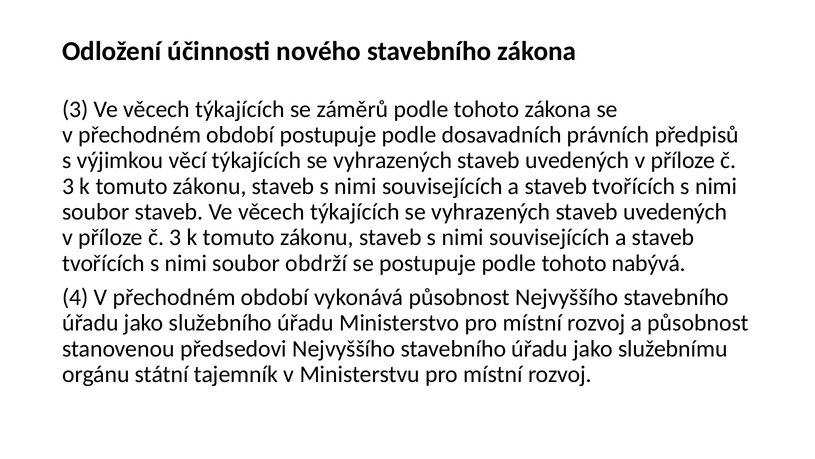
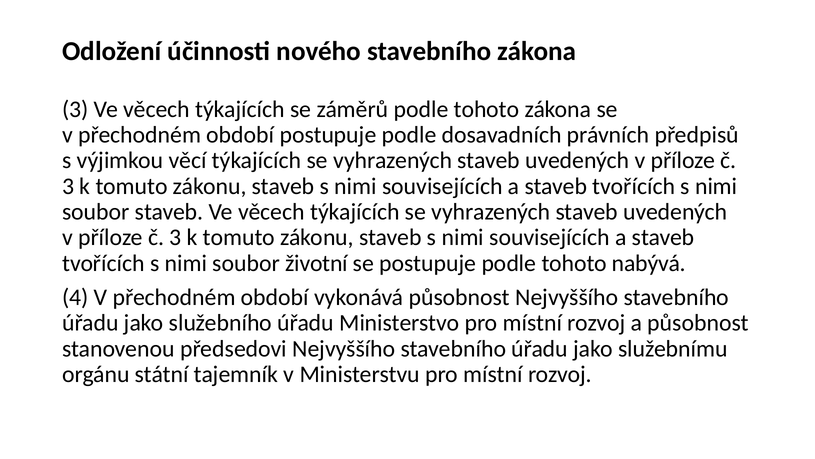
obdrží: obdrží -> životní
